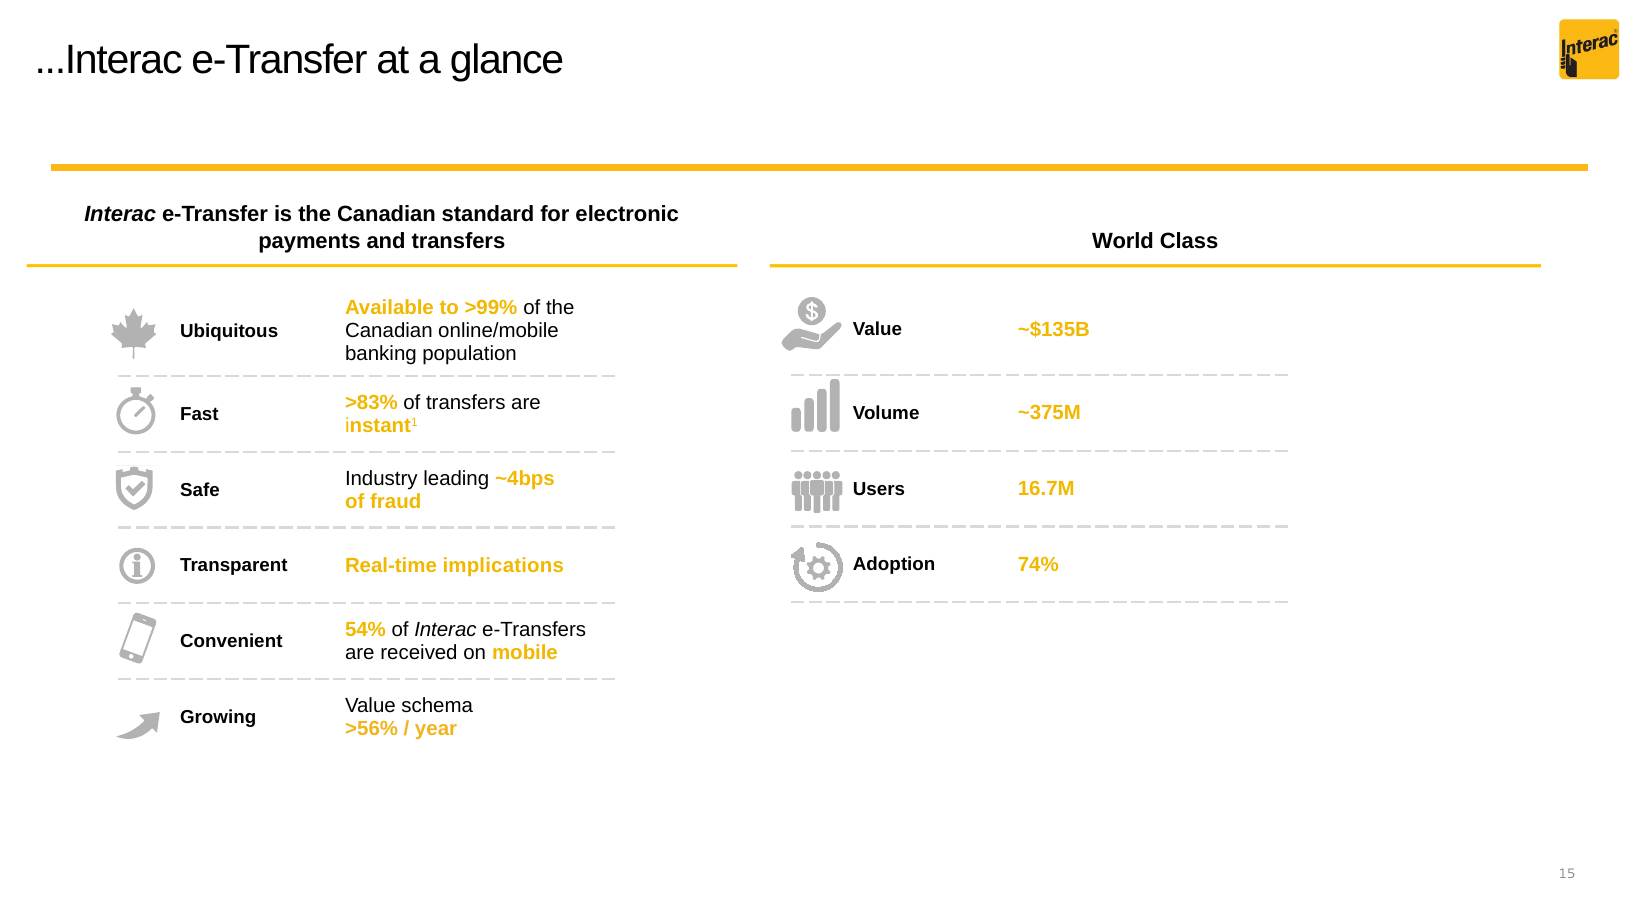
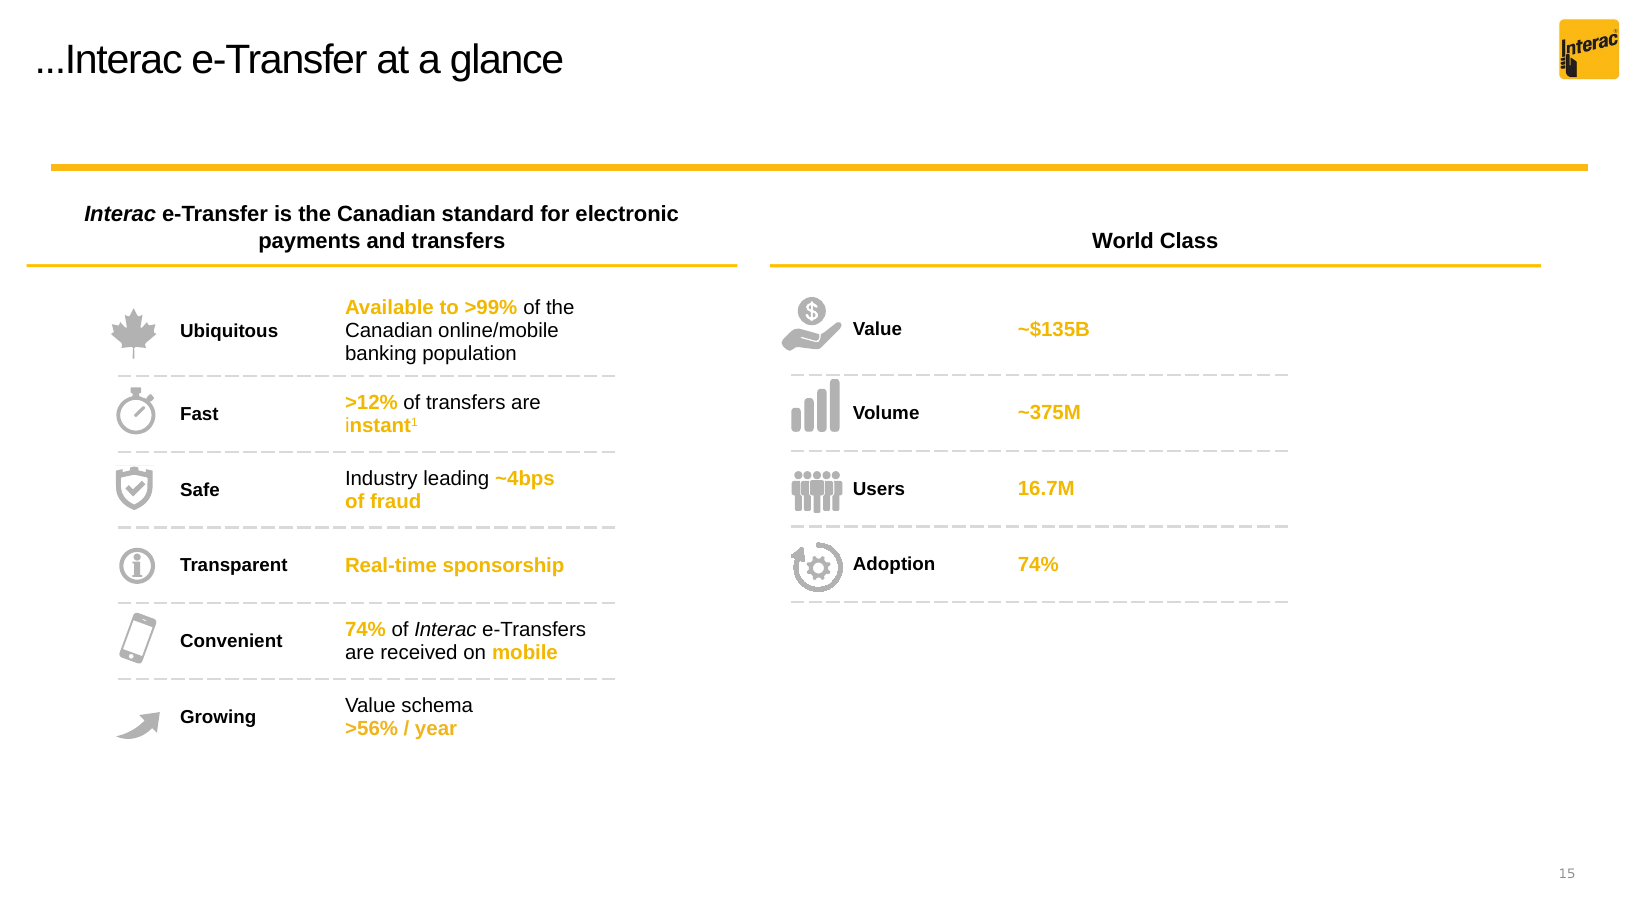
>83%: >83% -> >12%
implications: implications -> sponsorship
54% at (365, 630): 54% -> 74%
